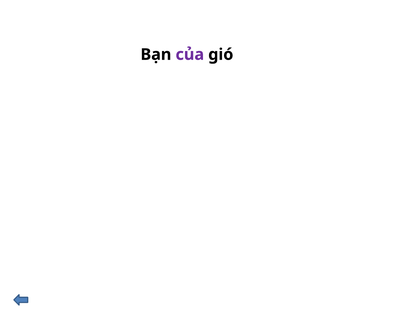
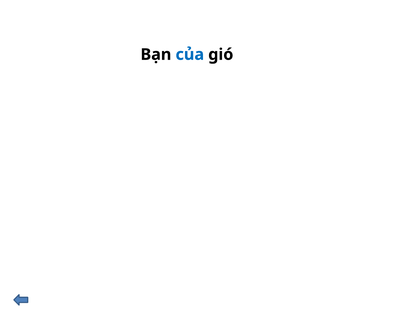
của colour: purple -> blue
